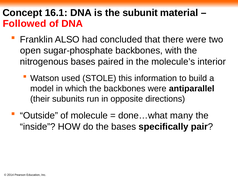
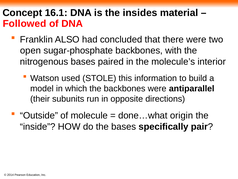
subunit: subunit -> insides
many: many -> origin
